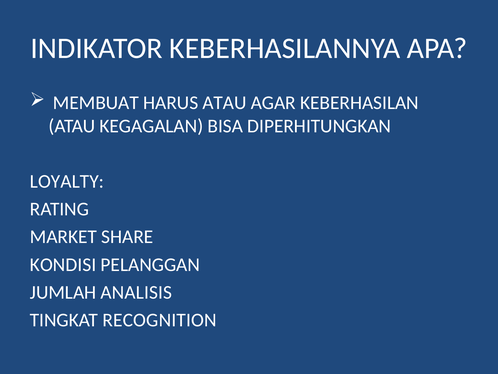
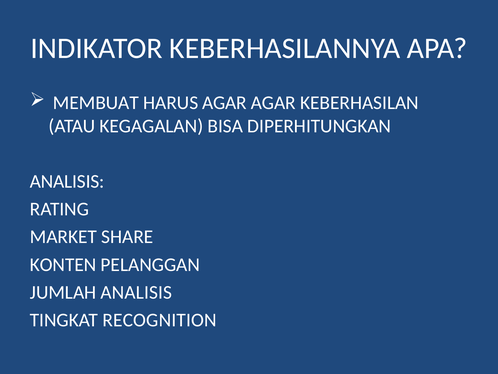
HARUS ATAU: ATAU -> AGAR
LOYALTY at (67, 181): LOYALTY -> ANALISIS
KONDISI: KONDISI -> KONTEN
